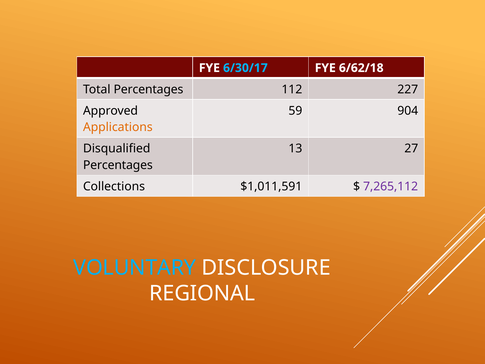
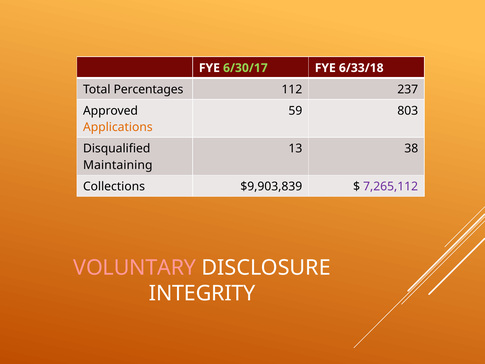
6/30/17 colour: light blue -> light green
6/62/18: 6/62/18 -> 6/33/18
227: 227 -> 237
904: 904 -> 803
27: 27 -> 38
Percentages at (118, 165): Percentages -> Maintaining
$1,011,591: $1,011,591 -> $9,903,839
VOLUNTARY colour: light blue -> pink
REGIONAL: REGIONAL -> INTEGRITY
